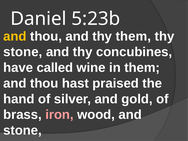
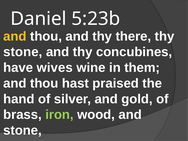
thy them: them -> there
called: called -> wives
iron colour: pink -> light green
